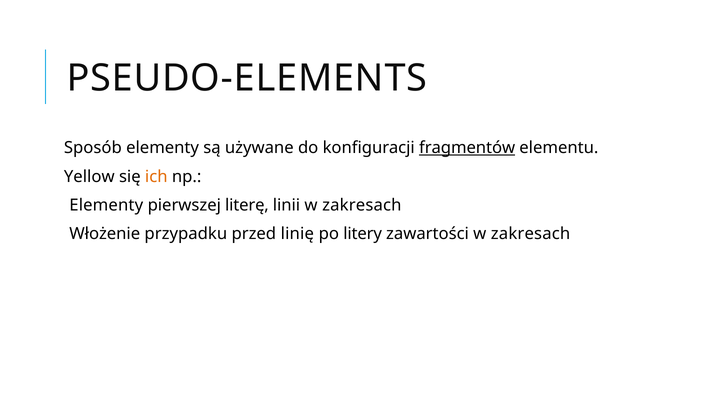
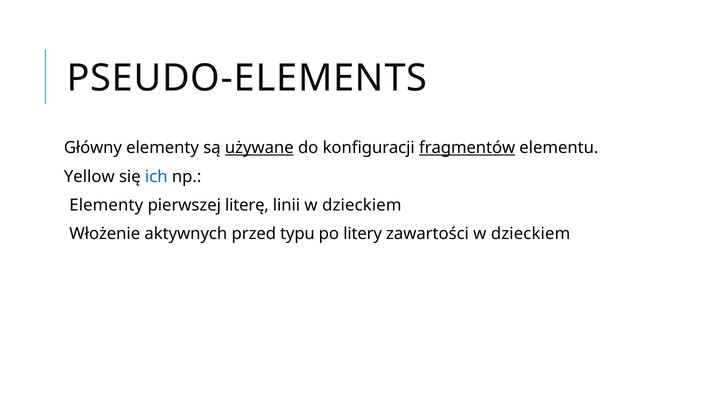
Sposób: Sposób -> Główny
używane underline: none -> present
ich colour: orange -> blue
linii w zakresach: zakresach -> dzieckiem
przypadku: przypadku -> aktywnych
linię: linię -> typu
zawartości w zakresach: zakresach -> dzieckiem
